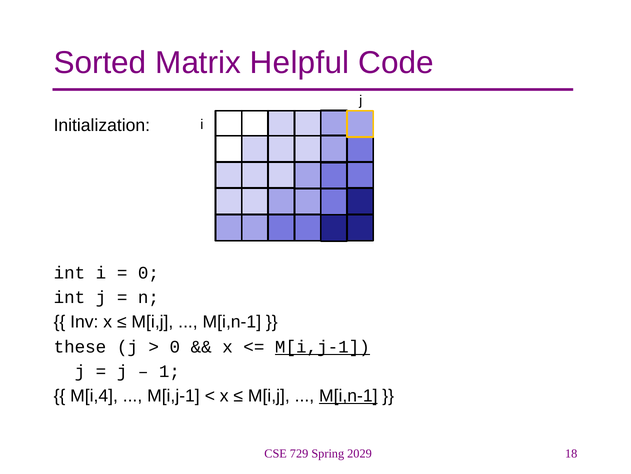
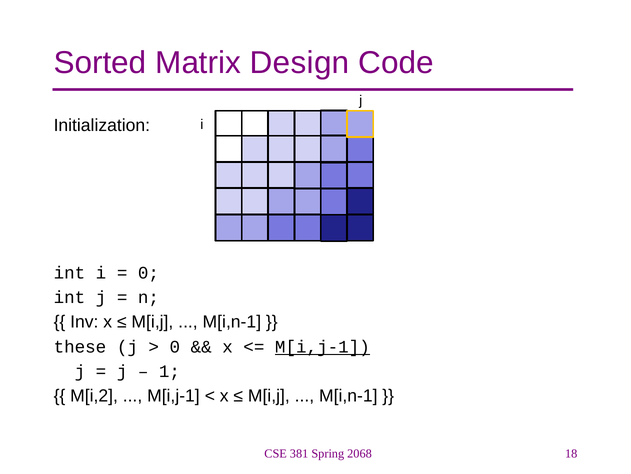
Helpful: Helpful -> Design
M[i,4: M[i,4 -> M[i,2
M[i,n-1 at (348, 395) underline: present -> none
729: 729 -> 381
2029: 2029 -> 2068
